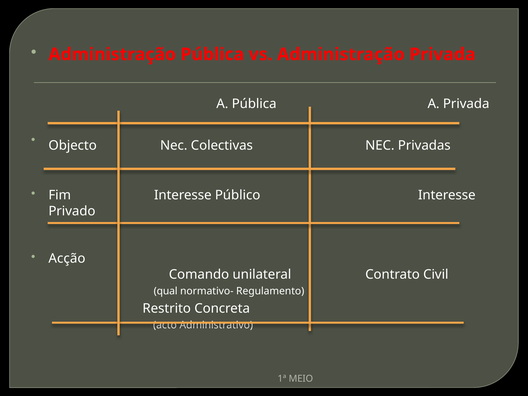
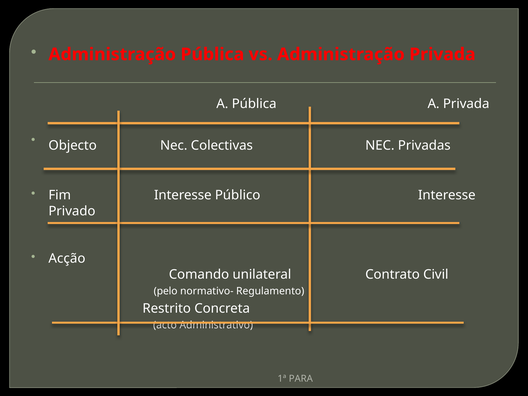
qual: qual -> pelo
MEIO: MEIO -> PARA
